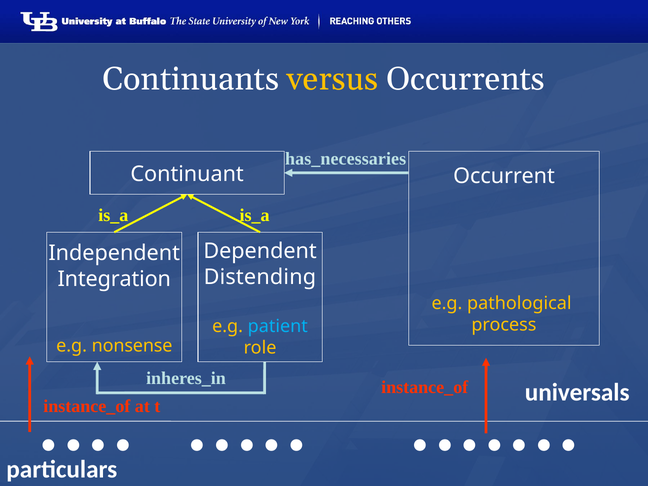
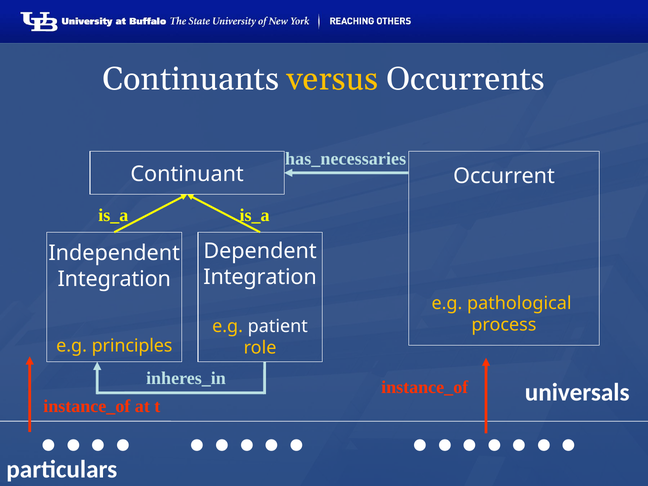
Distending at (260, 277): Distending -> Integration
patient colour: light blue -> white
nonsense: nonsense -> principles
